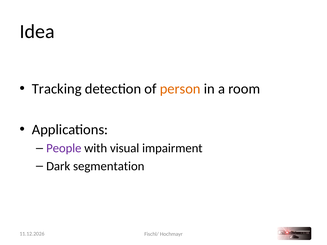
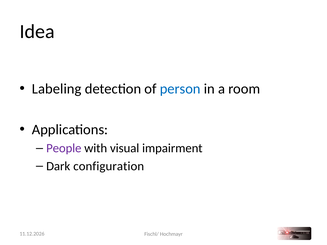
Tracking: Tracking -> Labeling
person colour: orange -> blue
segmentation: segmentation -> configuration
